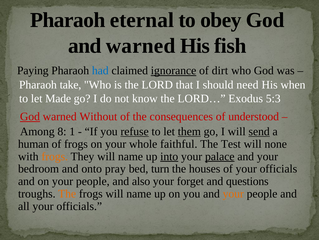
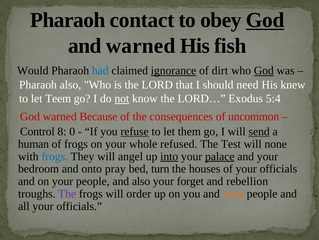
eternal: eternal -> contact
God at (265, 20) underline: none -> present
Paying: Paying -> Would
God at (264, 70) underline: none -> present
Pharaoh take: take -> also
when: when -> knew
Made: Made -> Teem
not underline: none -> present
5:3: 5:3 -> 5:4
God at (30, 116) underline: present -> none
Without: Without -> Because
understood: understood -> uncommon
Among: Among -> Control
1: 1 -> 0
them underline: present -> none
faithful: faithful -> refused
frogs at (55, 156) colour: orange -> blue
They will name: name -> angel
questions: questions -> rebellion
The at (67, 193) colour: orange -> purple
frogs will name: name -> order
